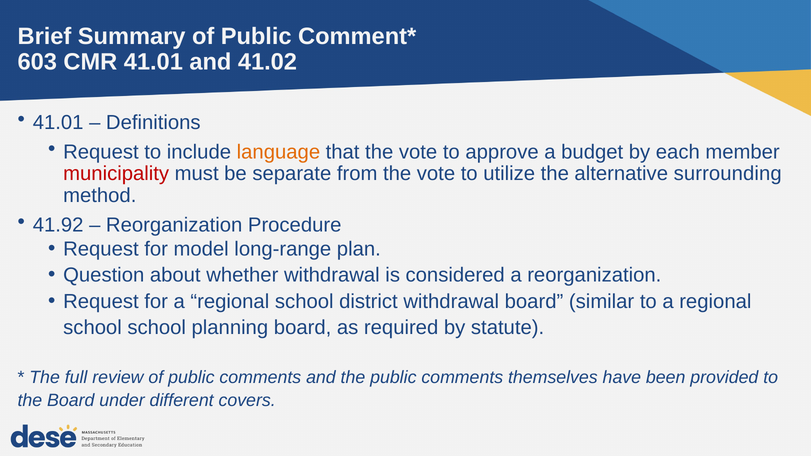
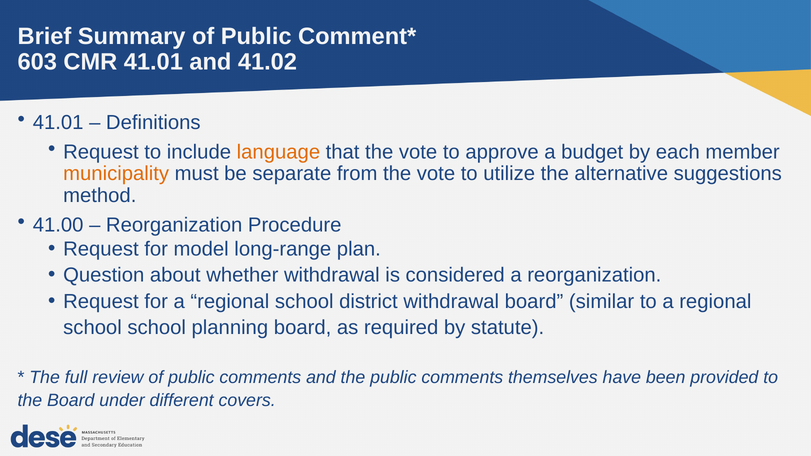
municipality colour: red -> orange
surrounding: surrounding -> suggestions
41.92: 41.92 -> 41.00
